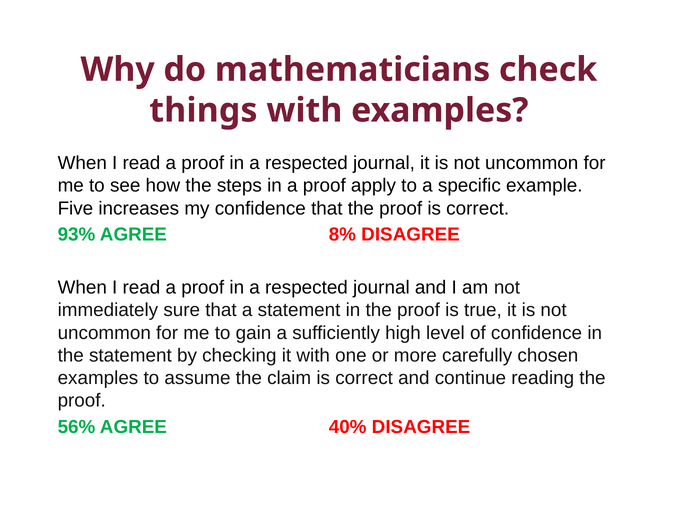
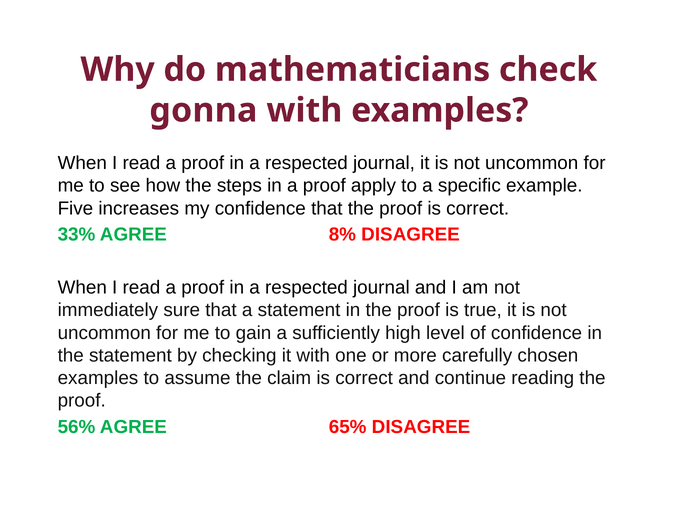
things: things -> gonna
93%: 93% -> 33%
40%: 40% -> 65%
